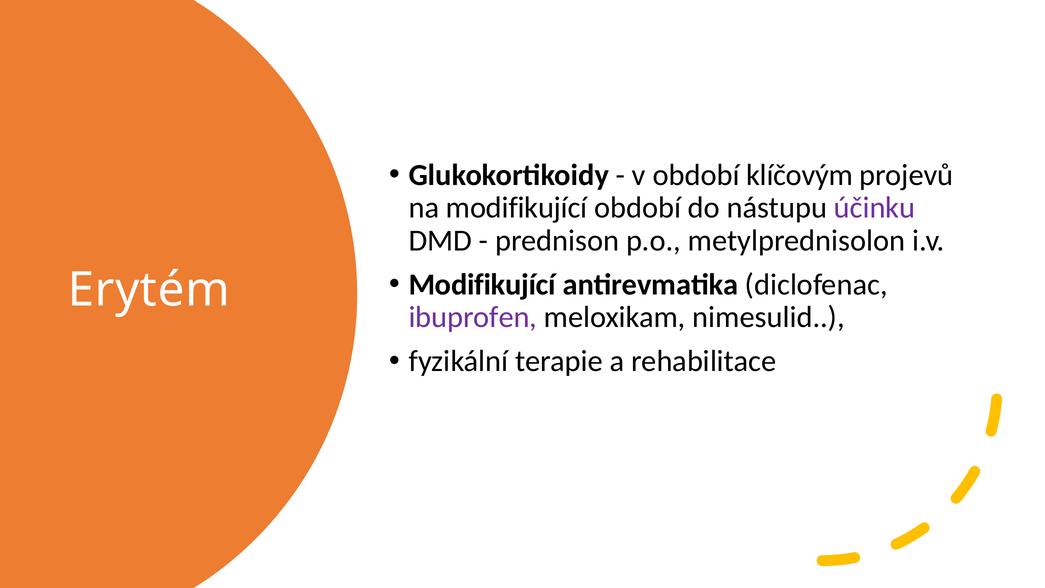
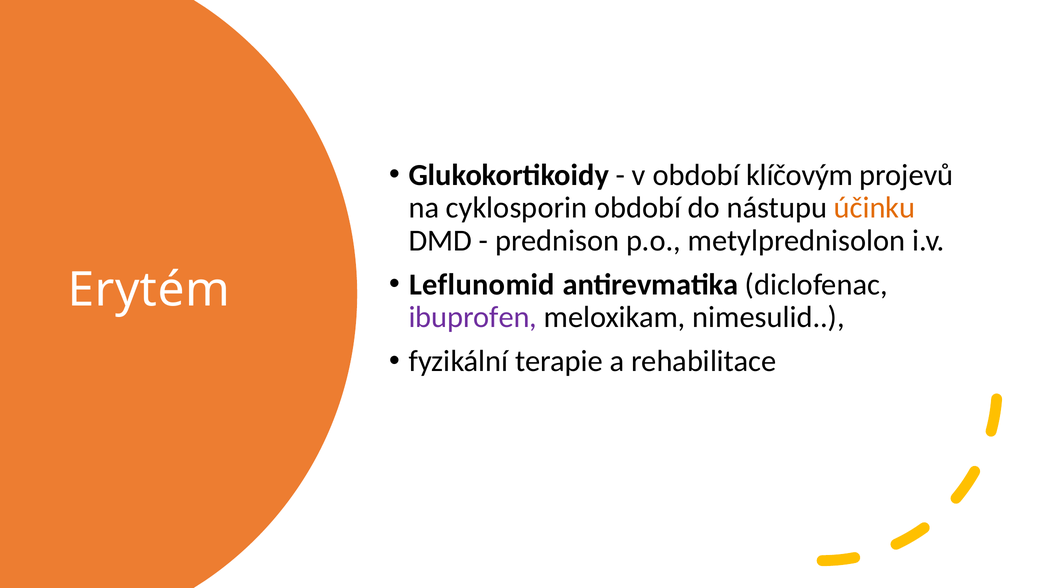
na modifikující: modifikující -> cyklosporin
účinku colour: purple -> orange
Modifikující at (482, 284): Modifikující -> Leflunomid
